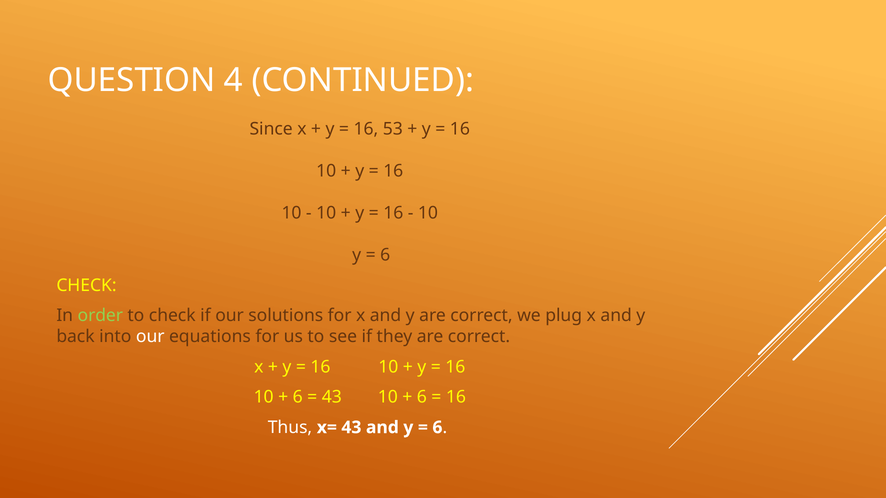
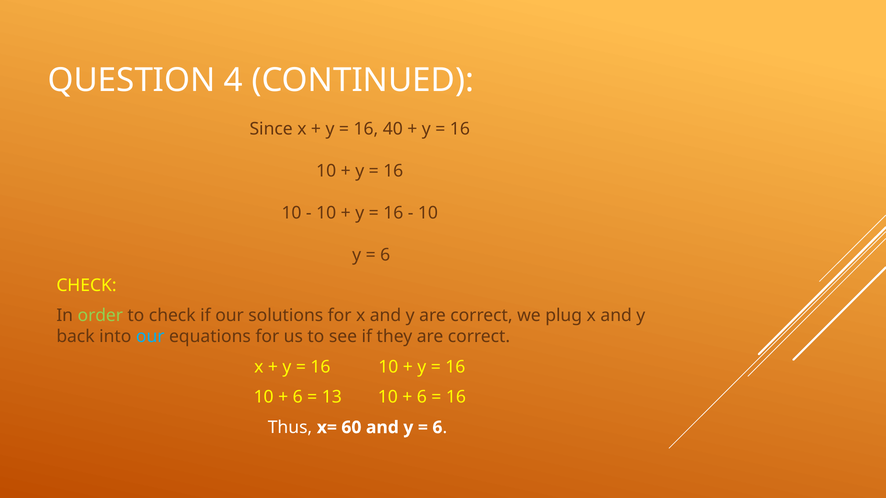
53: 53 -> 40
our at (150, 337) colour: white -> light blue
43 at (332, 397): 43 -> 13
x= 43: 43 -> 60
